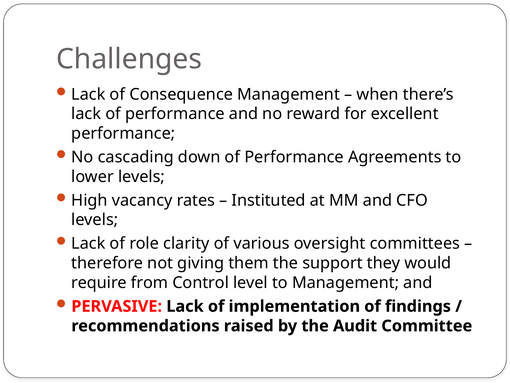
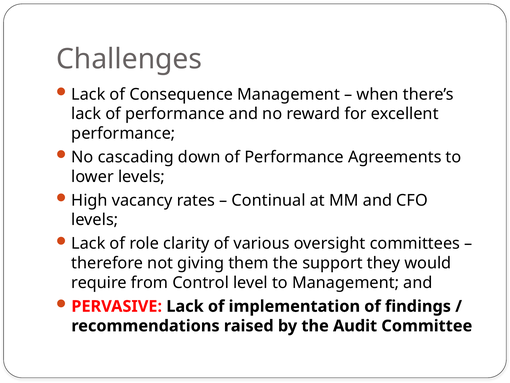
Instituted: Instituted -> Continual
